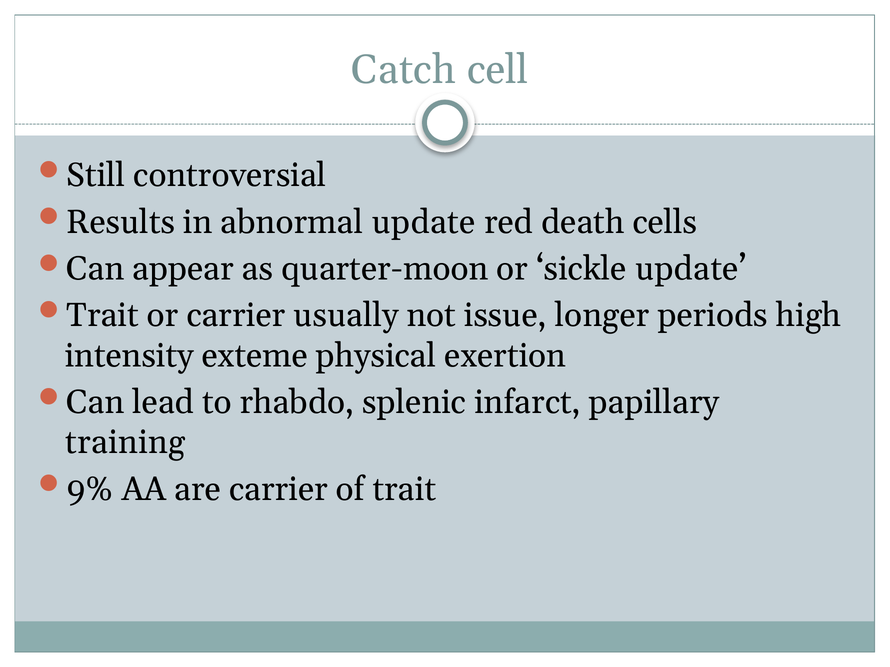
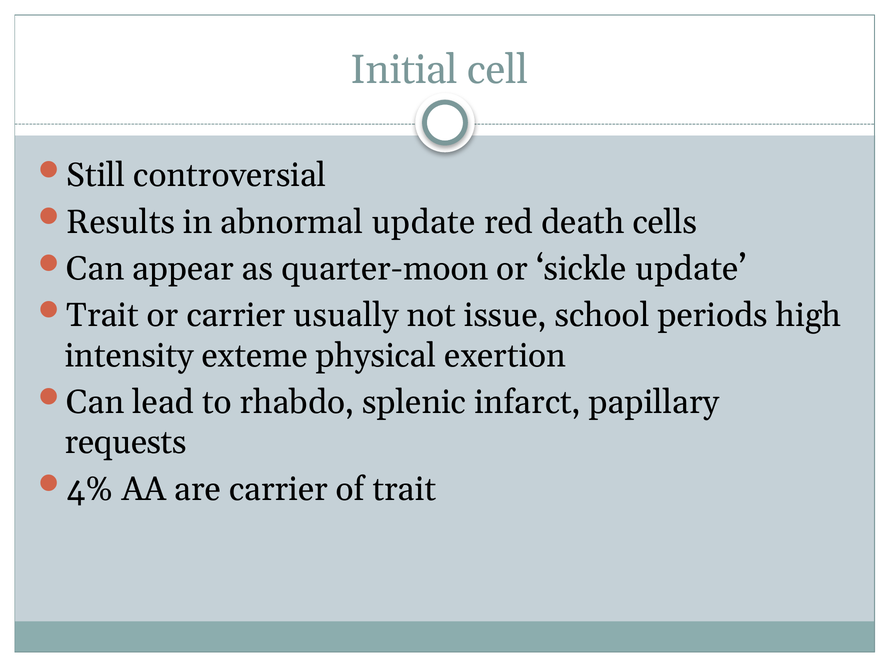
Catch: Catch -> Initial
longer: longer -> school
training: training -> requests
9%: 9% -> 4%
